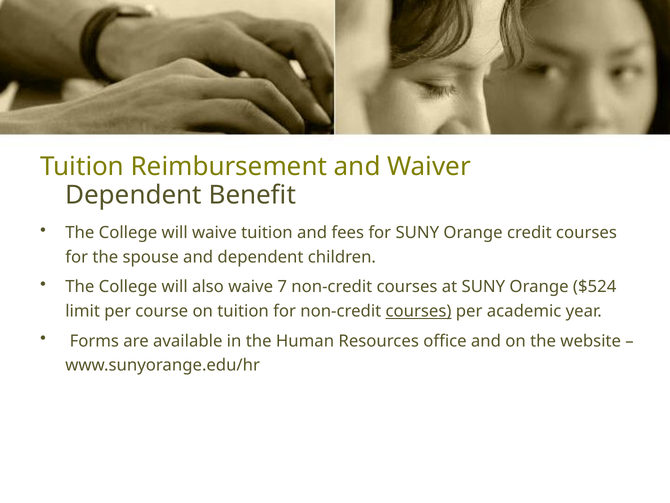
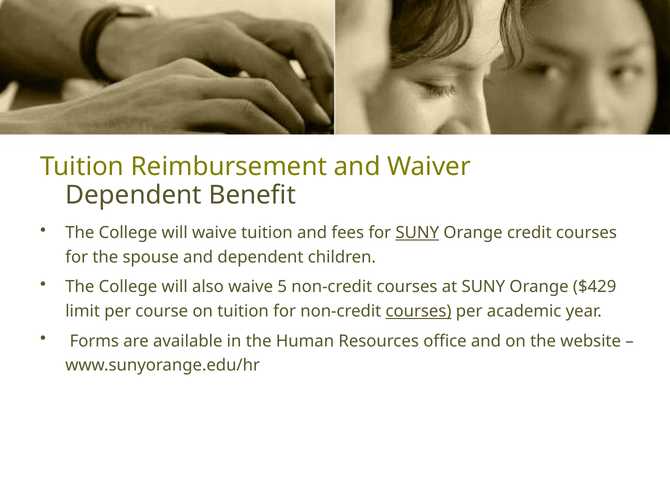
SUNY at (417, 233) underline: none -> present
7: 7 -> 5
$524: $524 -> $429
